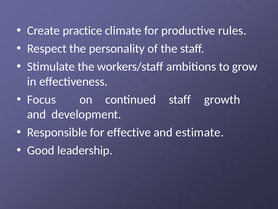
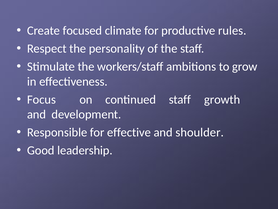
practice: practice -> focused
estimate: estimate -> shoulder
